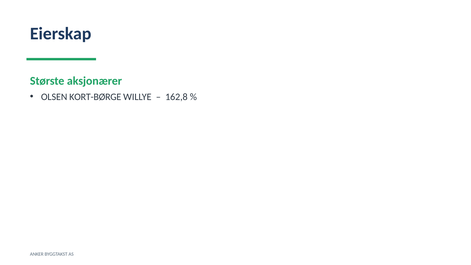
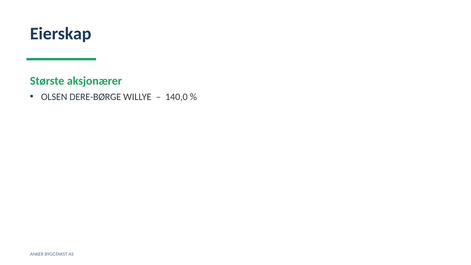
KORT-BØRGE: KORT-BØRGE -> DERE-BØRGE
162,8: 162,8 -> 140,0
